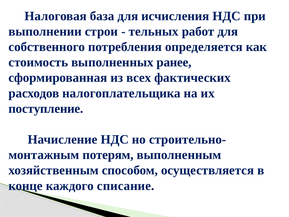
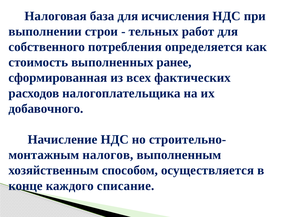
поступление: поступление -> добавочного
потерям: потерям -> налогов
